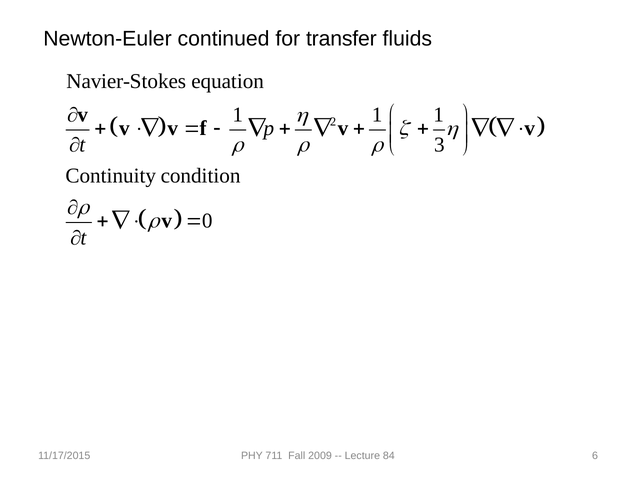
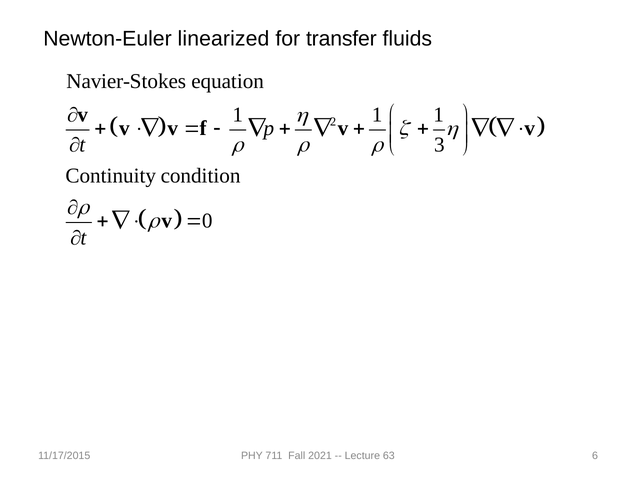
continued: continued -> linearized
2009: 2009 -> 2021
84: 84 -> 63
